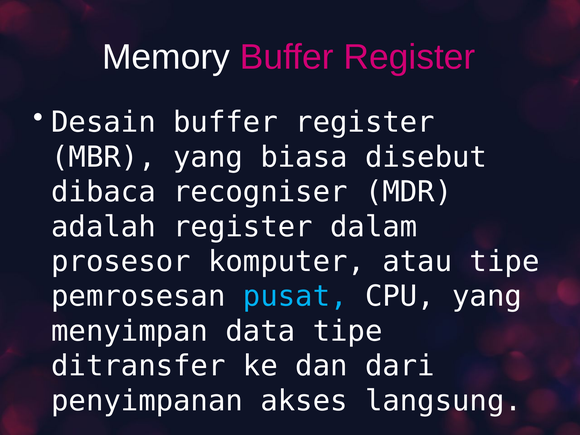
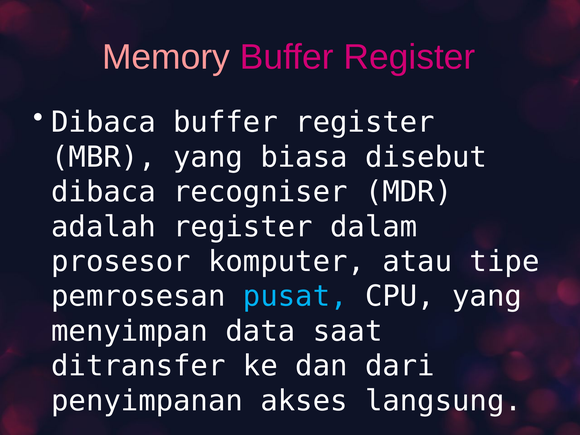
Memory colour: white -> pink
Desain at (103, 122): Desain -> Dibaca
data tipe: tipe -> saat
